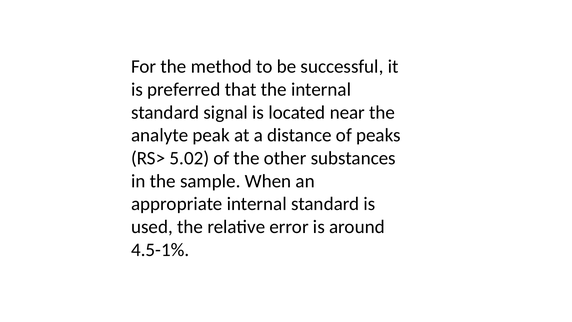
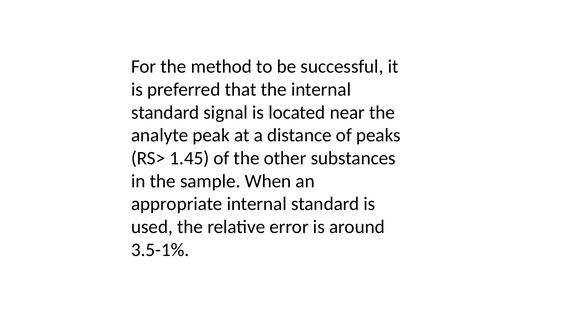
5.02: 5.02 -> 1.45
4.5-1%: 4.5-1% -> 3.5-1%
